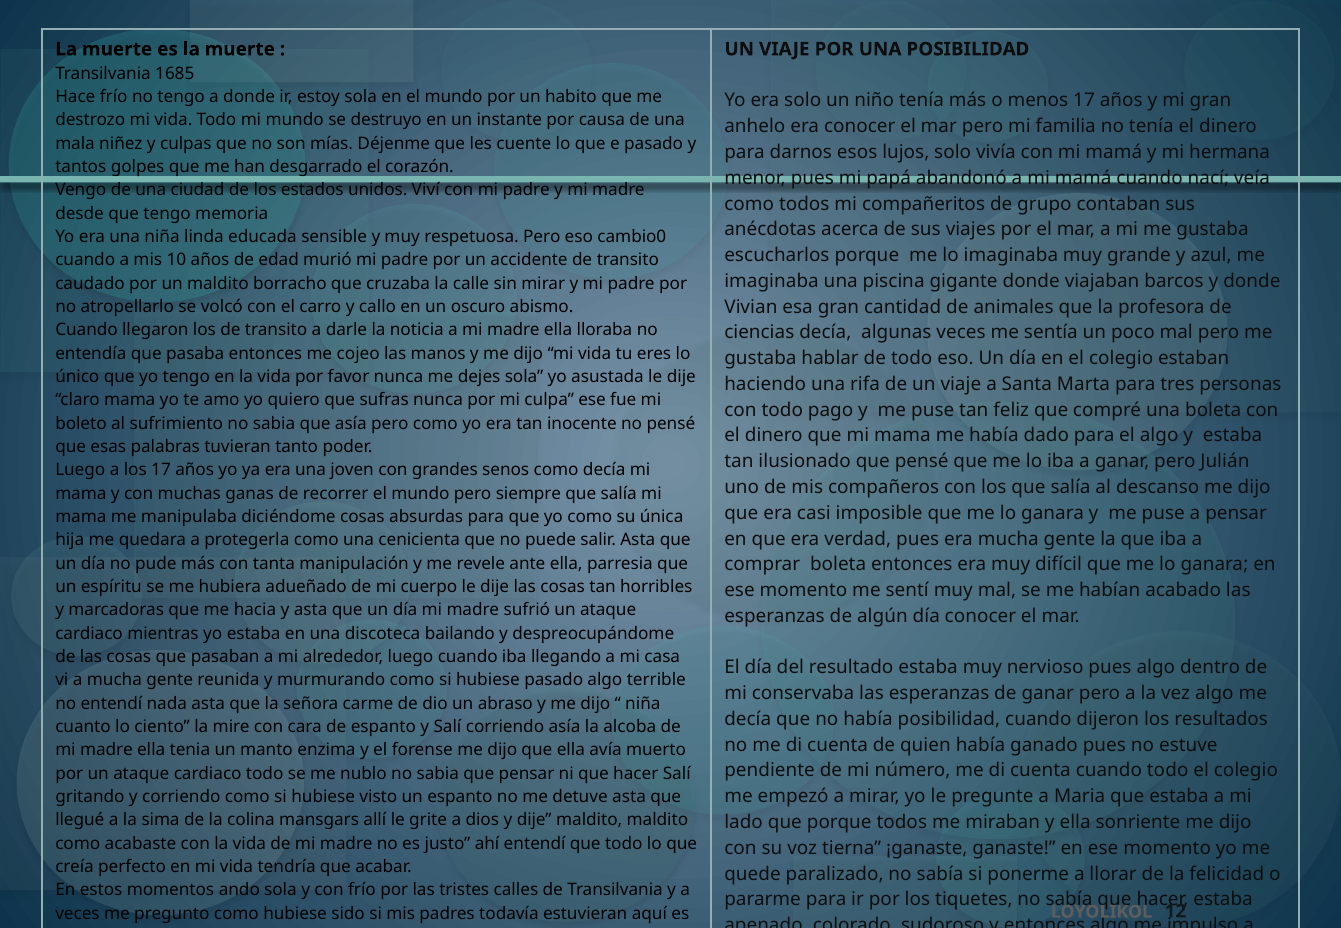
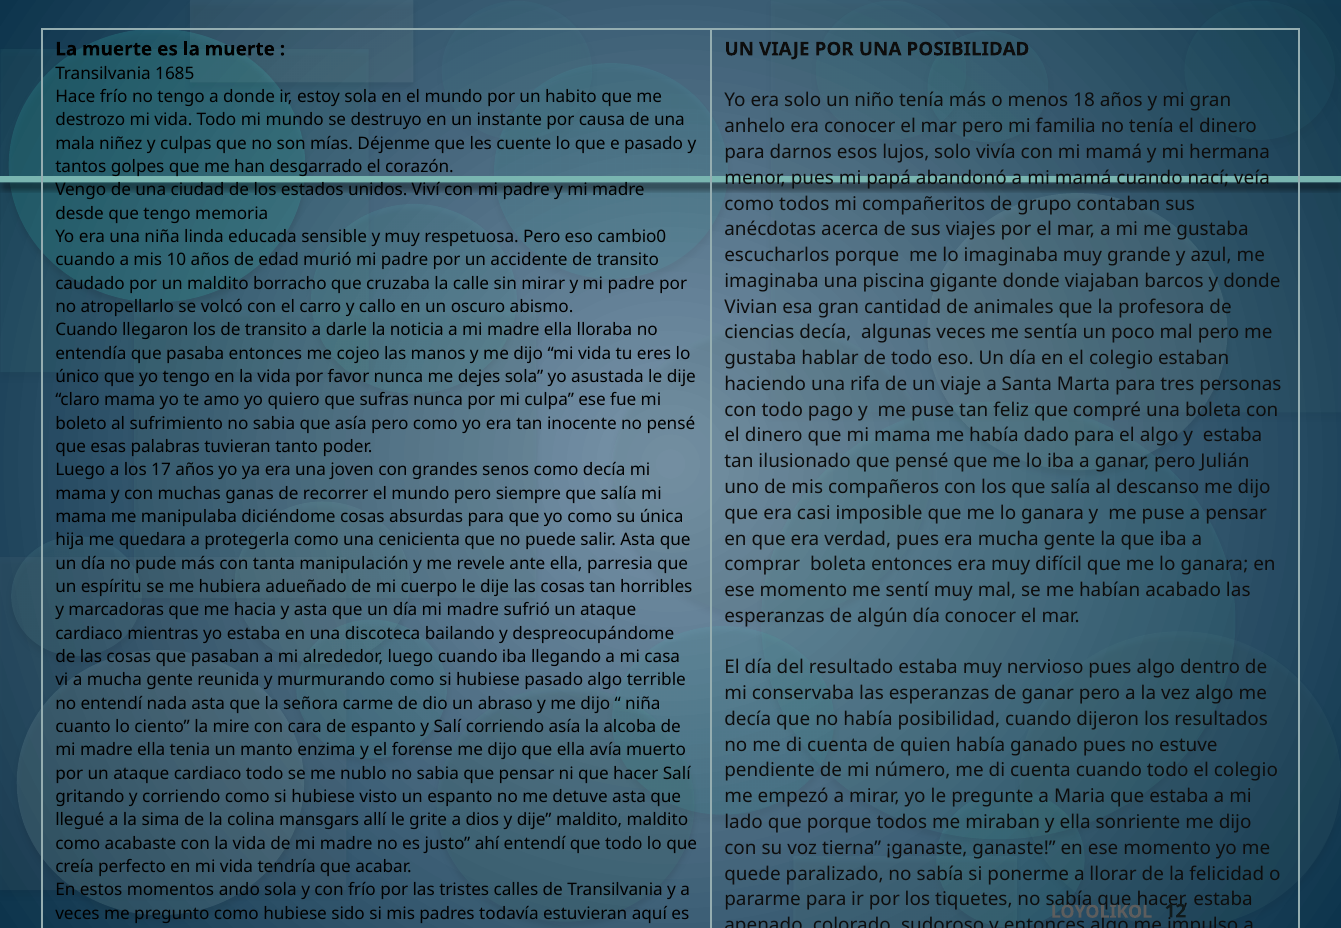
menos 17: 17 -> 18
